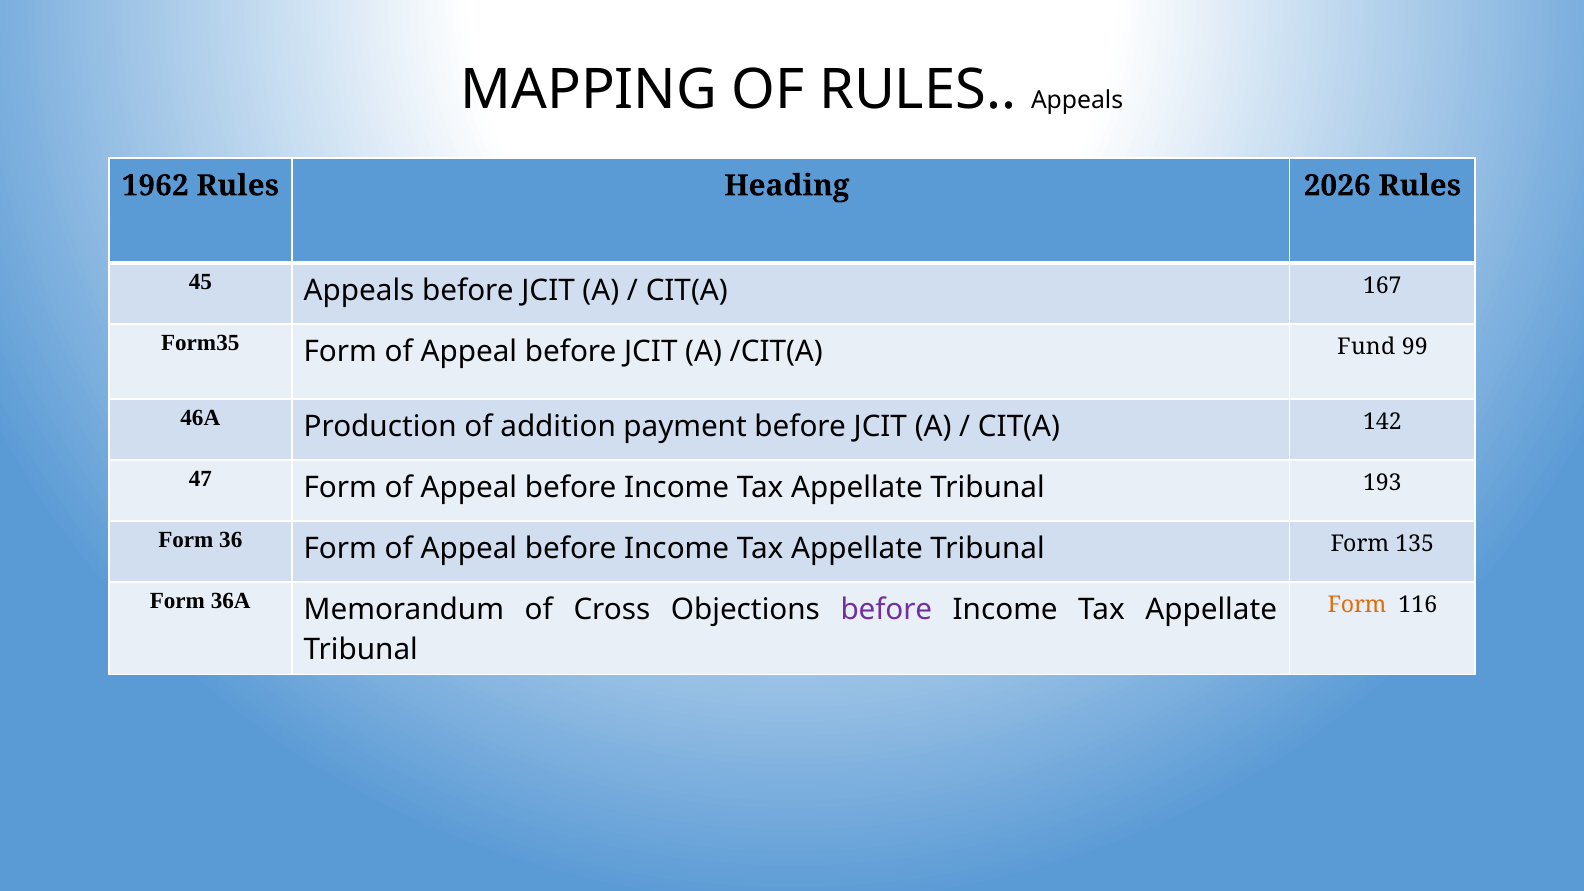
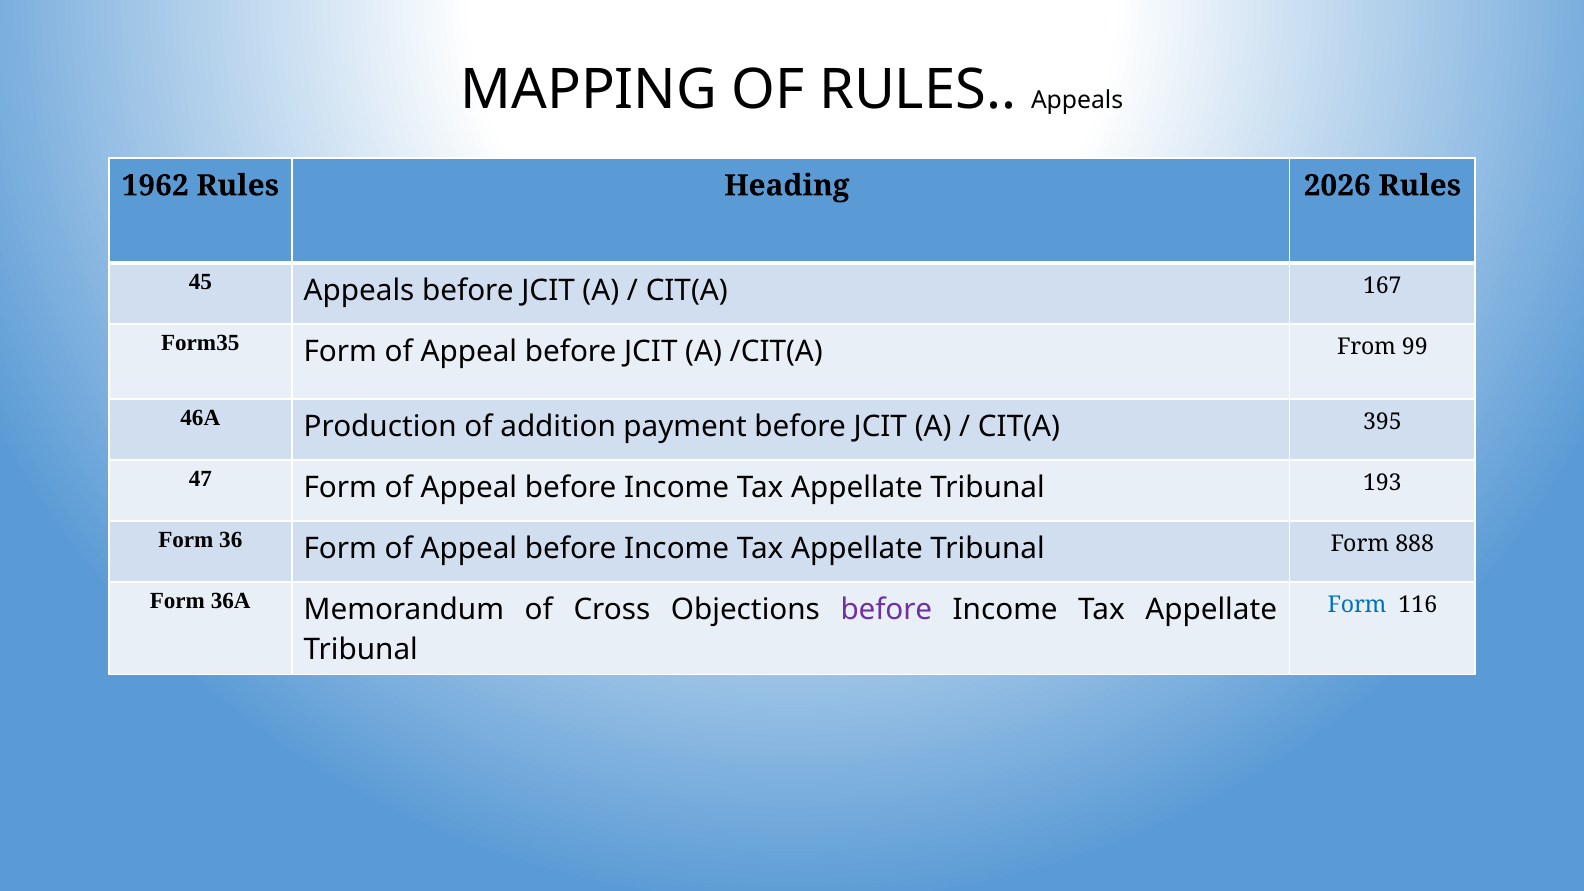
Fund: Fund -> From
142: 142 -> 395
135: 135 -> 888
Form at (1357, 605) colour: orange -> blue
